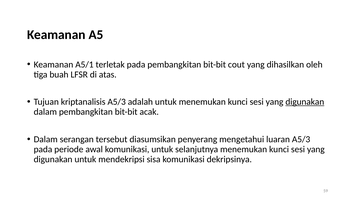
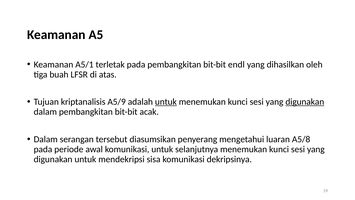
cout: cout -> endl
kriptanalisis A5/3: A5/3 -> A5/9
untuk at (166, 102) underline: none -> present
luaran A5/3: A5/3 -> A5/8
